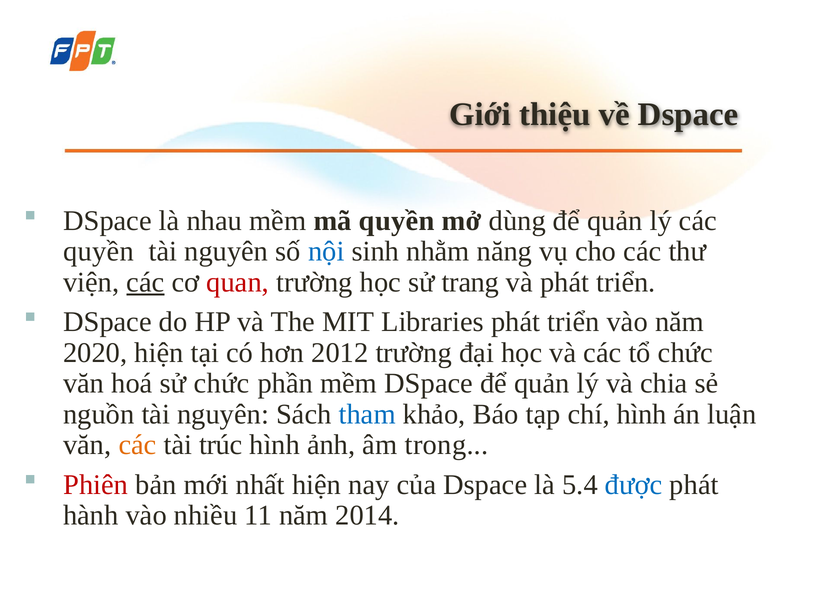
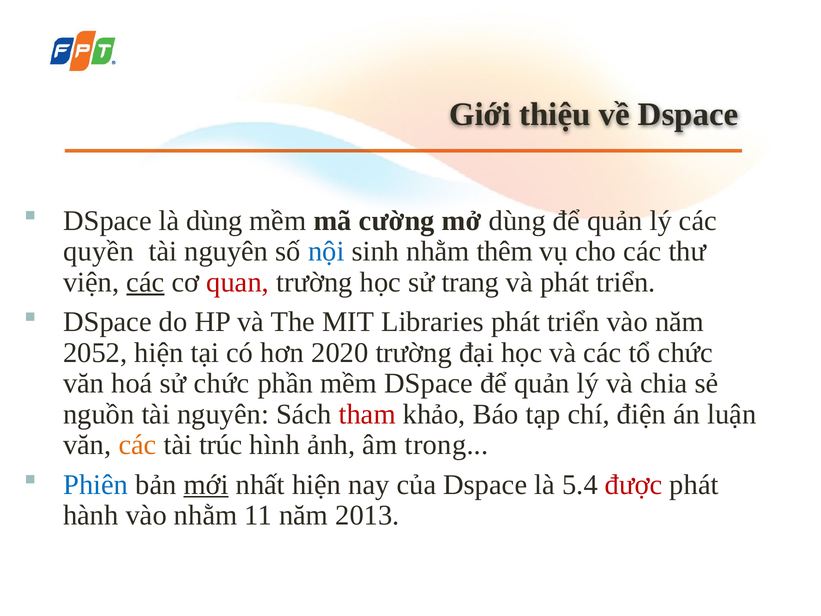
là nhau: nhau -> dùng
mã quyền: quyền -> cường
năng: năng -> thêm
2020: 2020 -> 2052
2012: 2012 -> 2020
tham colour: blue -> red
chí hình: hình -> điện
Phiên colour: red -> blue
mới underline: none -> present
được colour: blue -> red
vào nhiều: nhiều -> nhằm
2014: 2014 -> 2013
